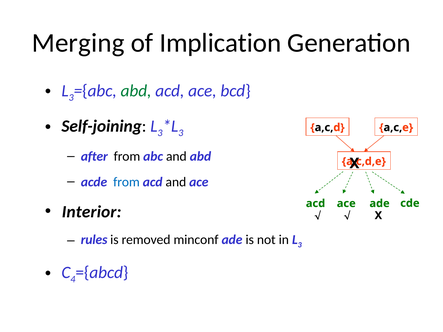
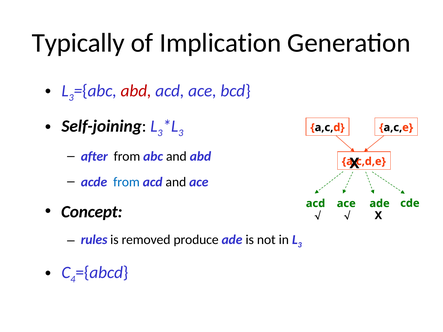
Merging: Merging -> Typically
abd at (136, 91) colour: green -> red
Interior: Interior -> Concept
minconf: minconf -> produce
